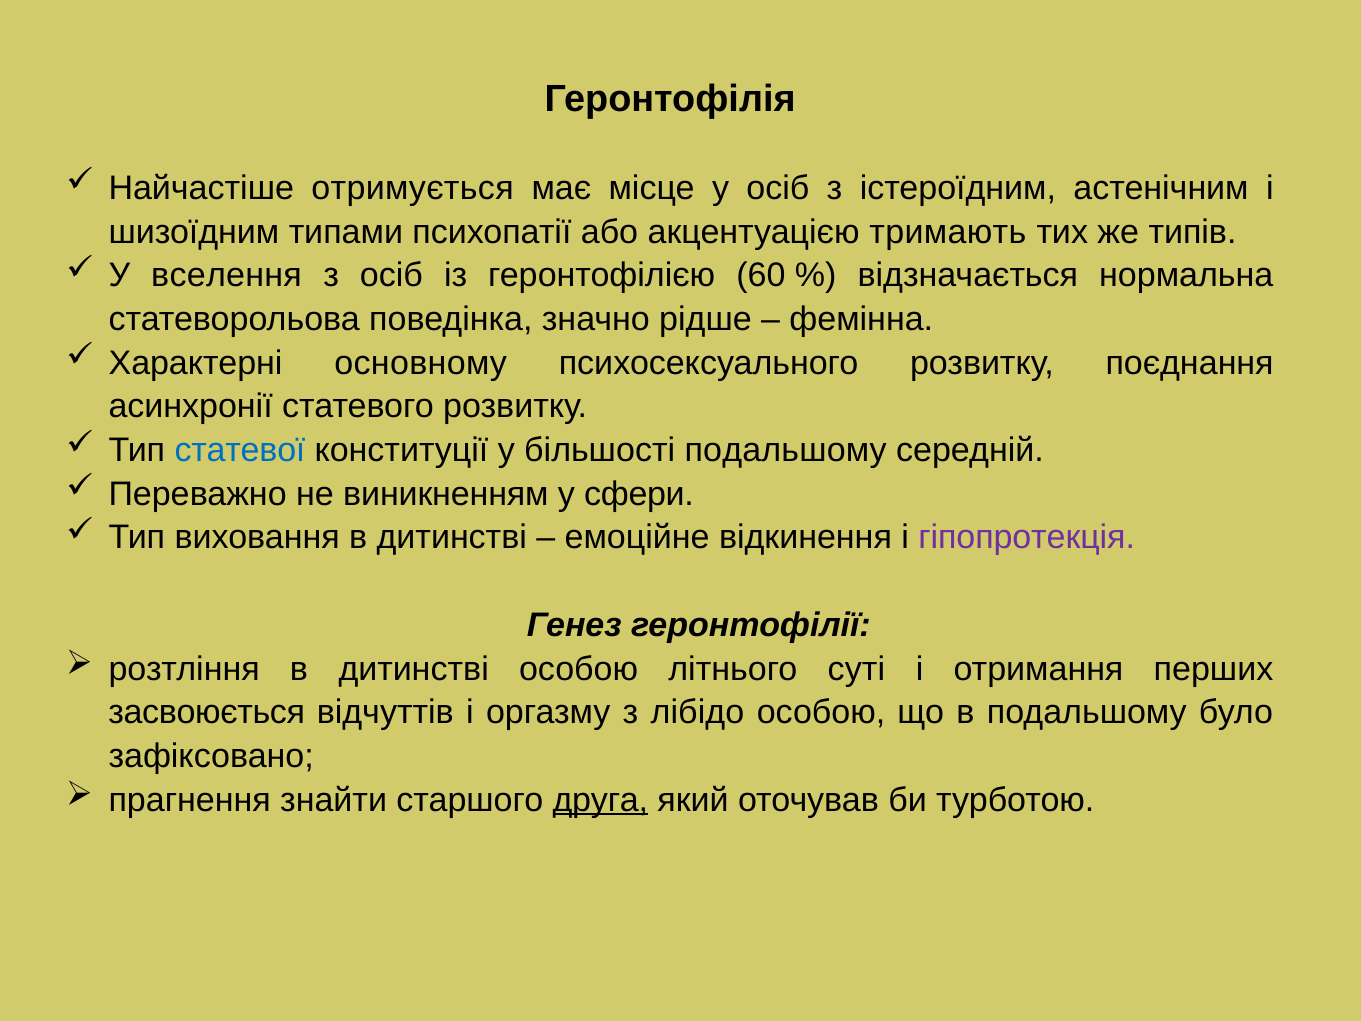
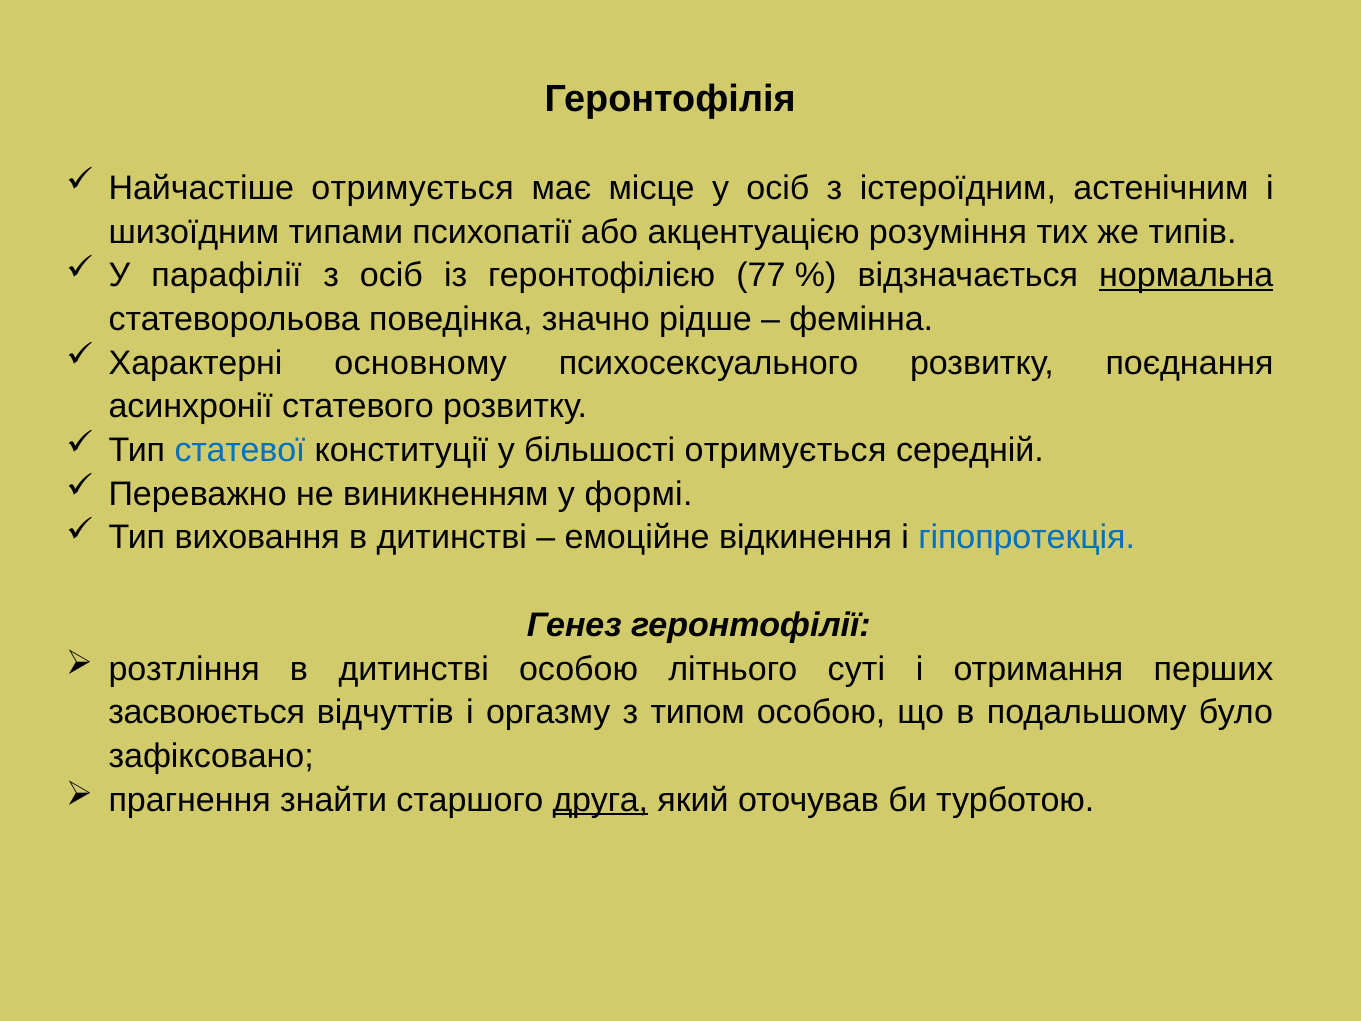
тримають: тримають -> розуміння
вселення: вселення -> парафілії
60: 60 -> 77
нормальна underline: none -> present
більшості подальшому: подальшому -> отримується
сфери: сфери -> формі
гіпопротекція colour: purple -> blue
лібідо: лібідо -> типом
